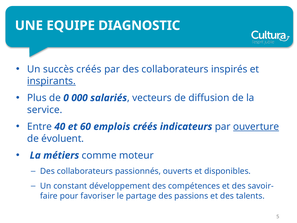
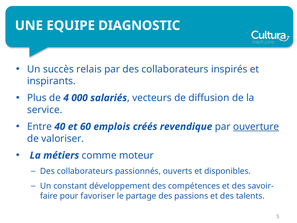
succès créés: créés -> relais
inspirants underline: present -> none
0: 0 -> 4
indicateurs: indicateurs -> revendique
évoluent: évoluent -> valoriser
